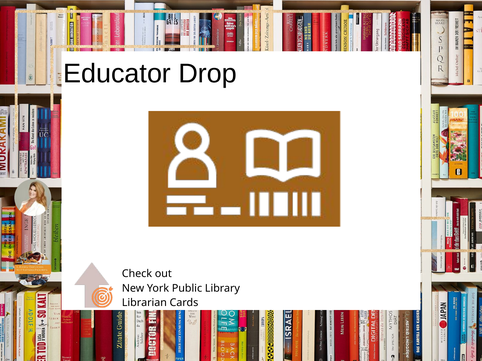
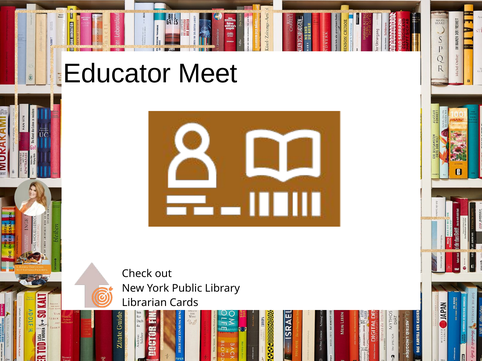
Drop: Drop -> Meet
